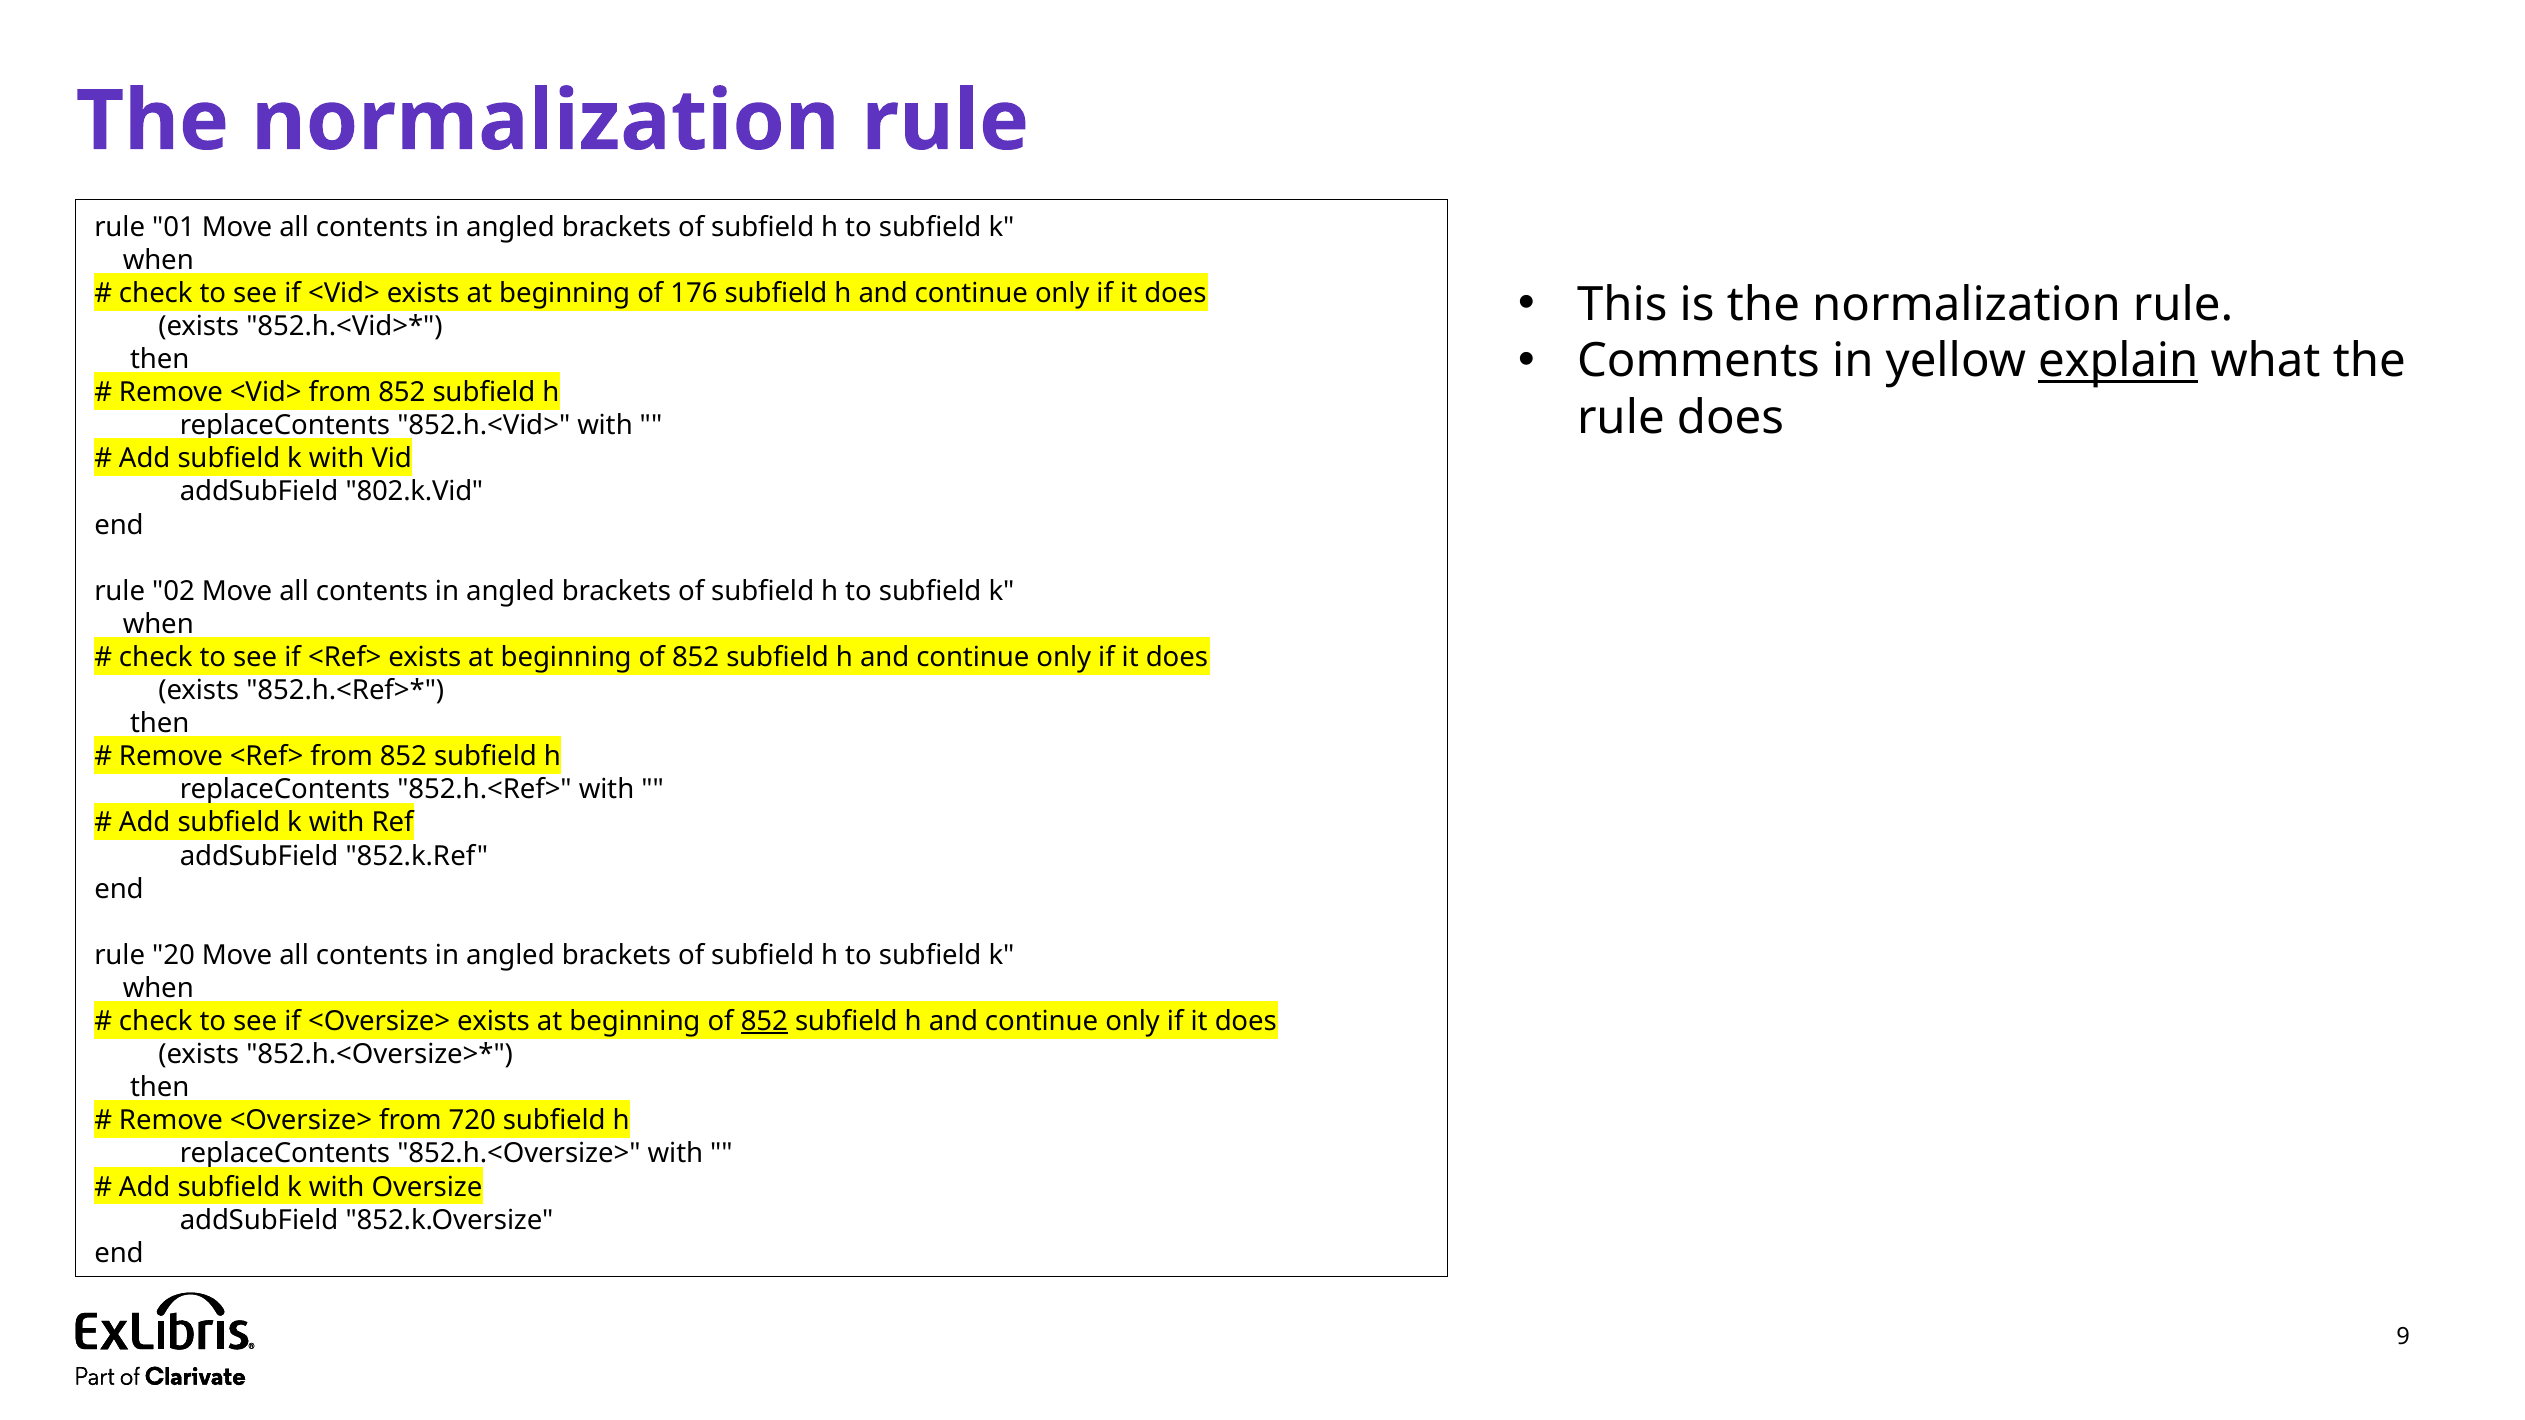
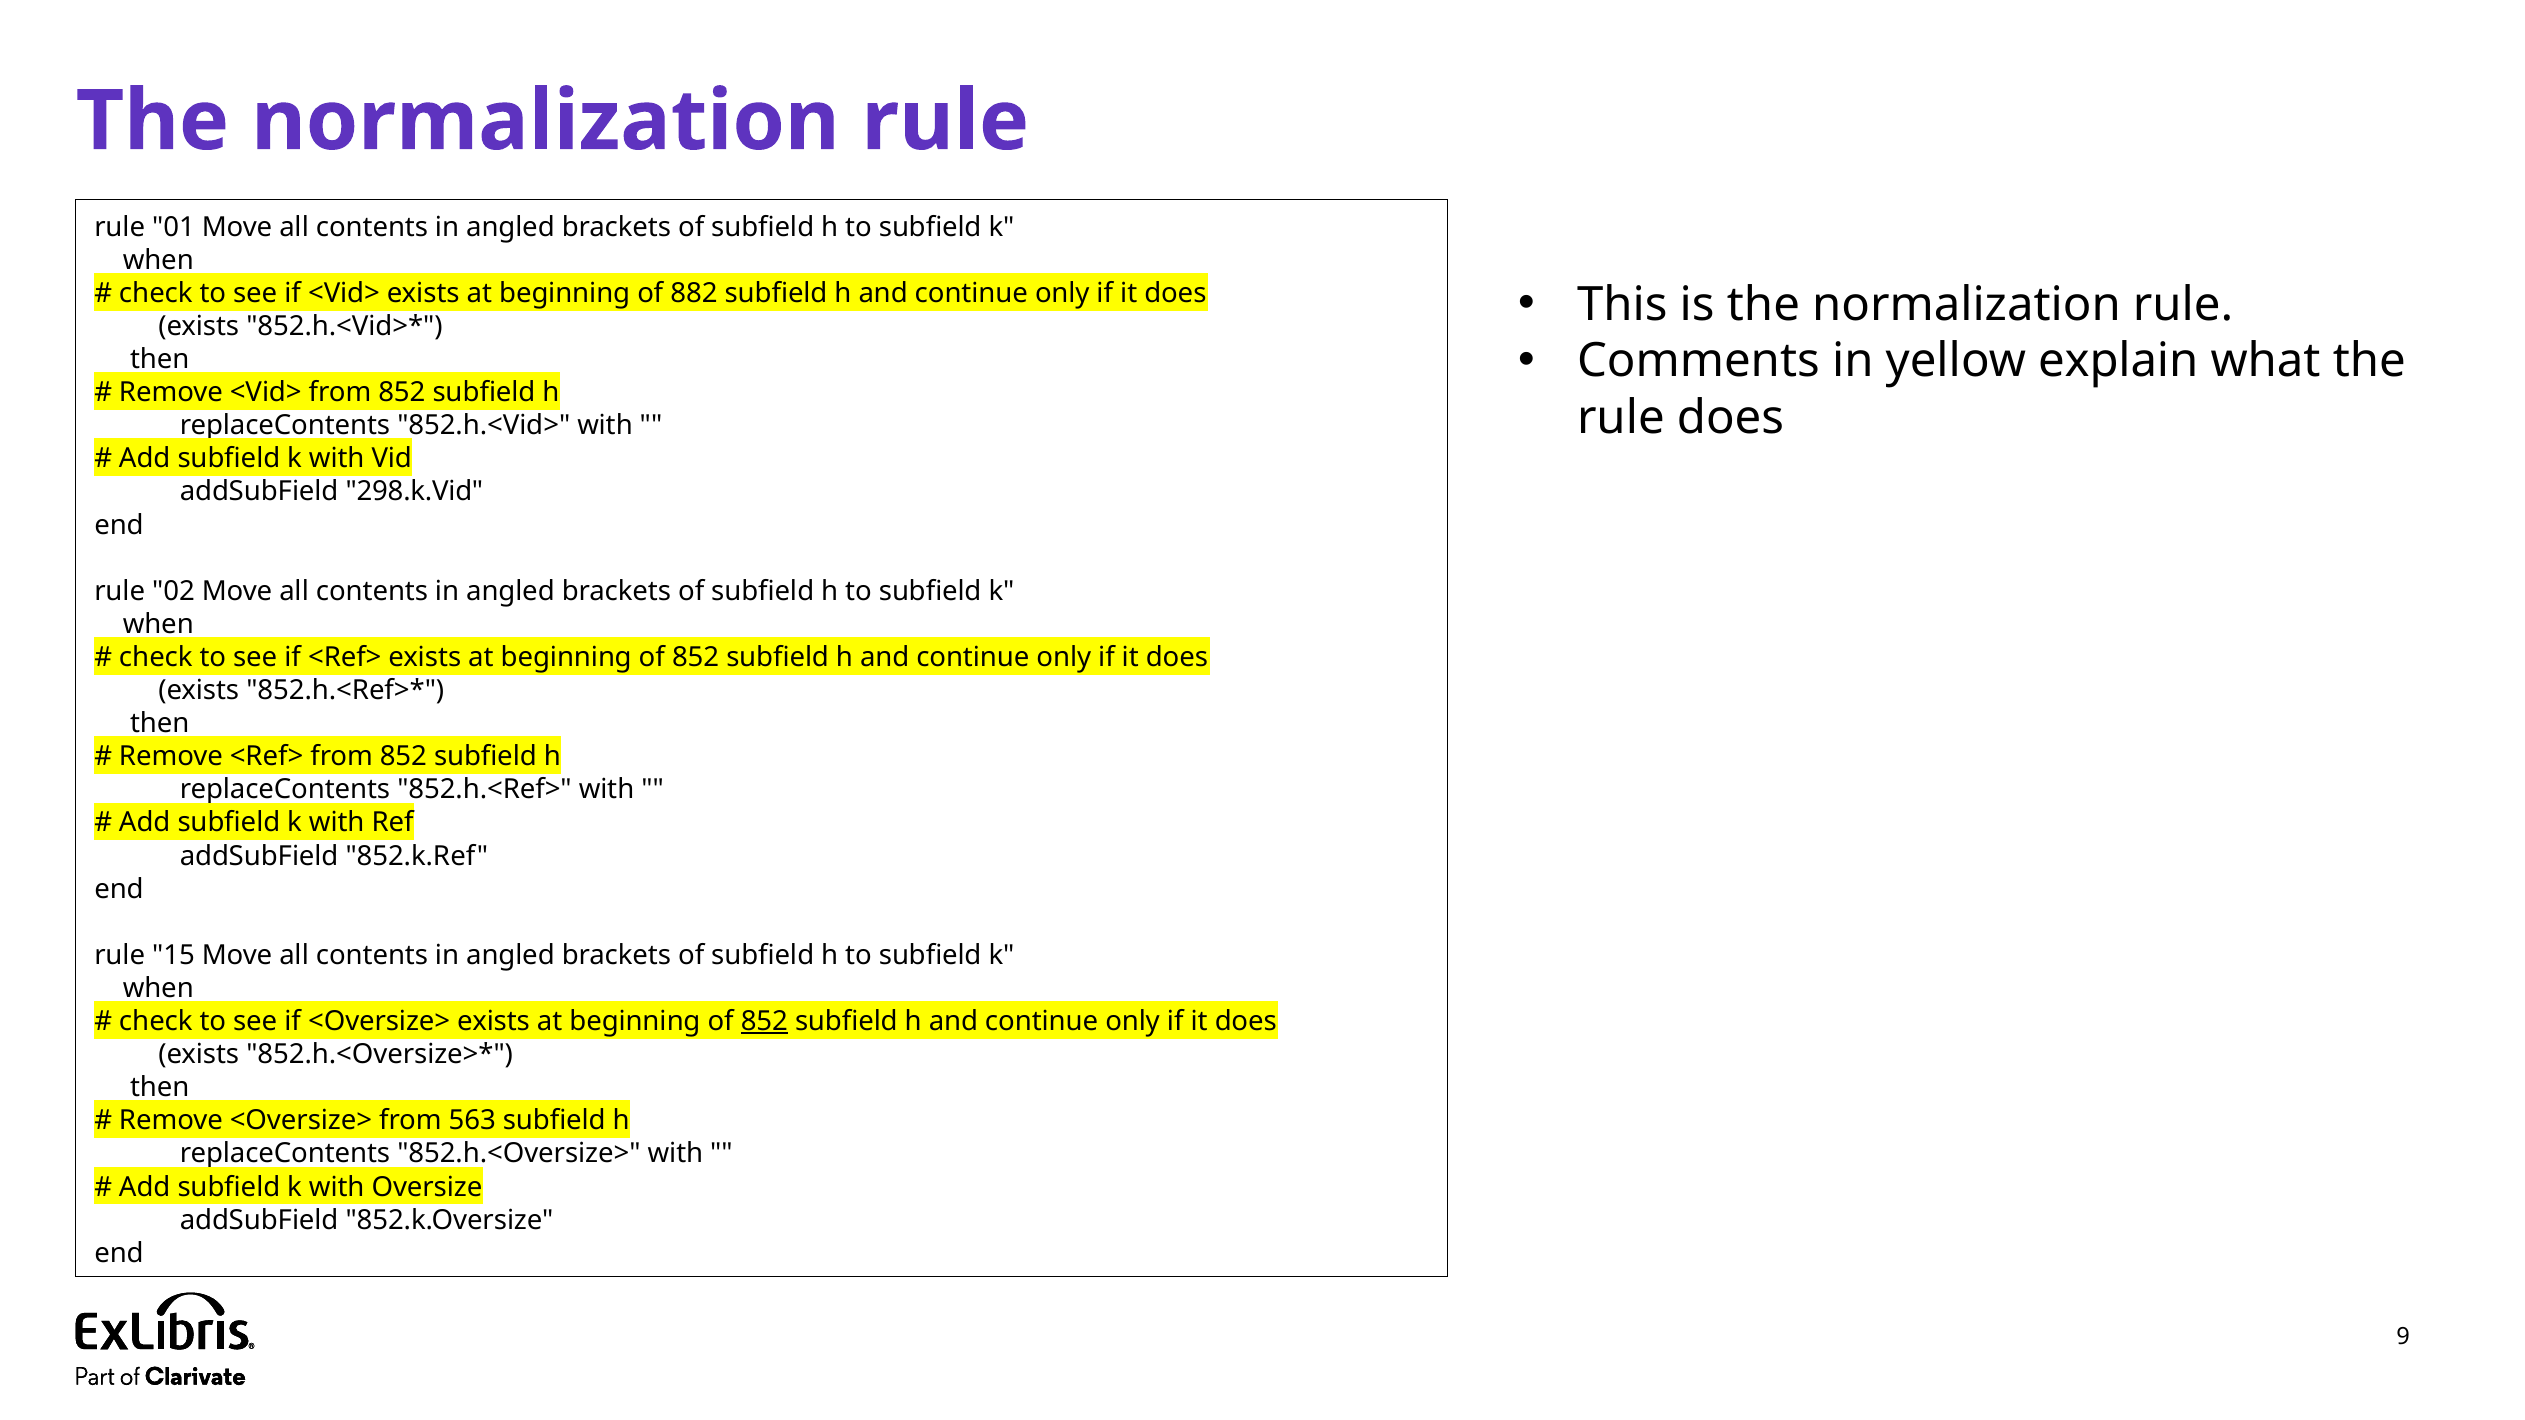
176: 176 -> 882
explain underline: present -> none
802.k.Vid: 802.k.Vid -> 298.k.Vid
20: 20 -> 15
720: 720 -> 563
